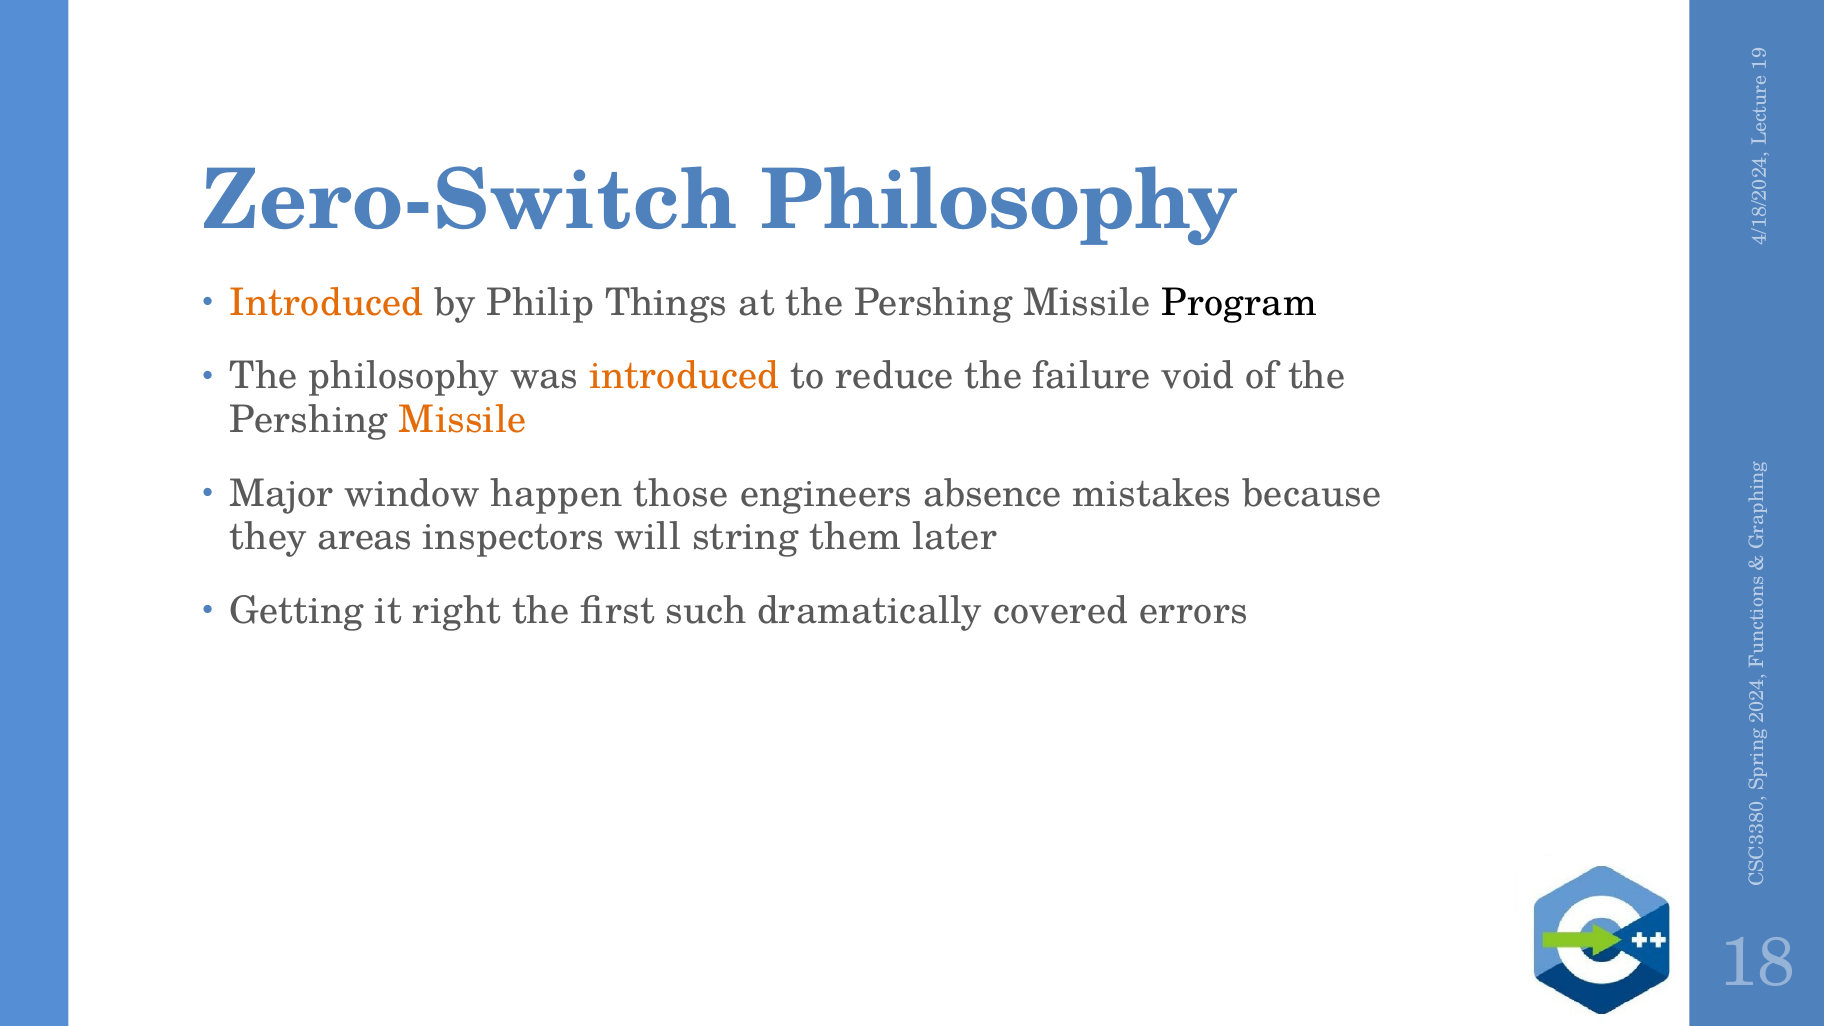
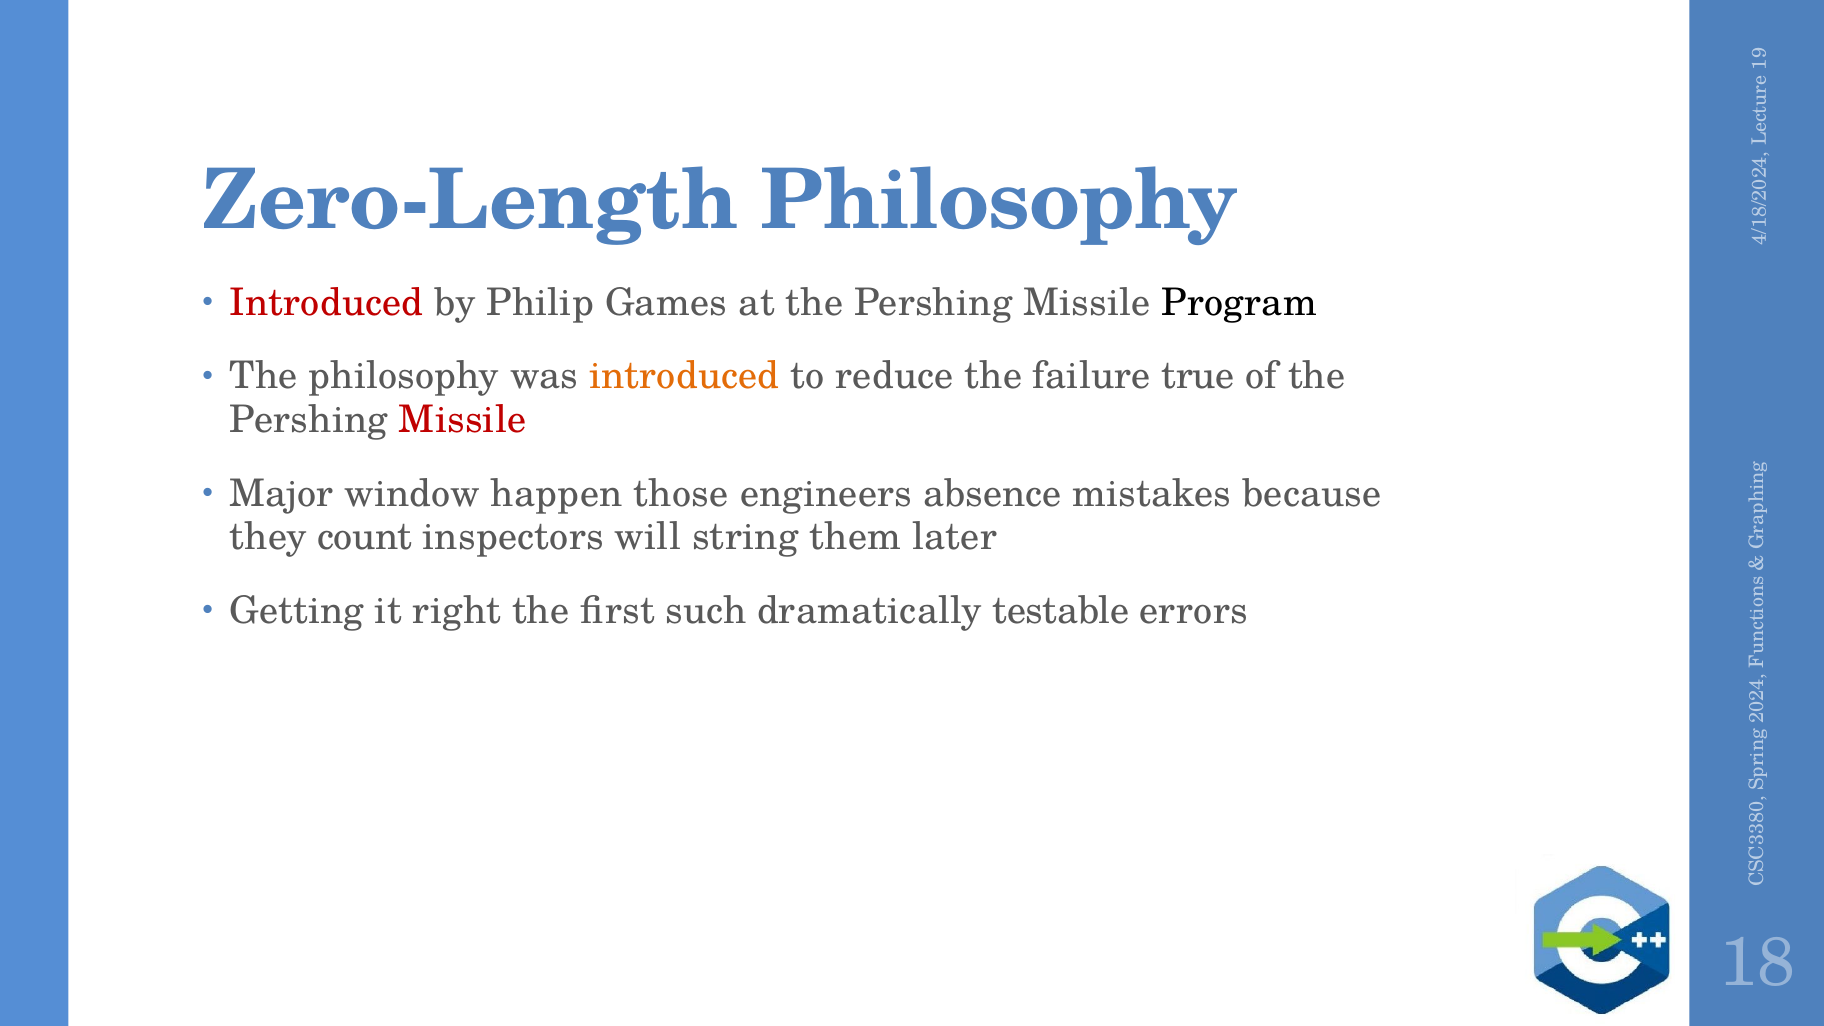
Zero-Switch: Zero-Switch -> Zero-Length
Introduced at (327, 303) colour: orange -> red
Things: Things -> Games
void: void -> true
Missile at (463, 420) colour: orange -> red
areas: areas -> count
covered: covered -> testable
